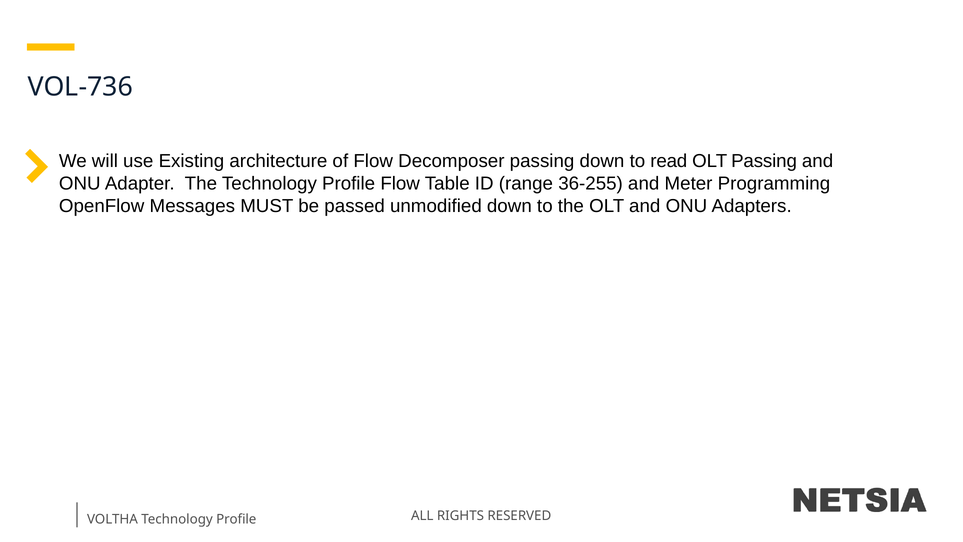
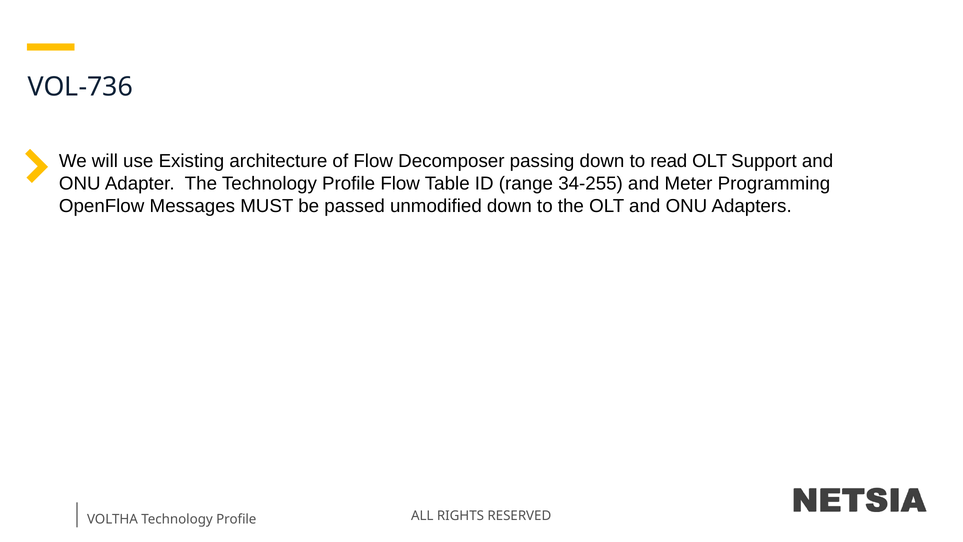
OLT Passing: Passing -> Support
36-255: 36-255 -> 34-255
